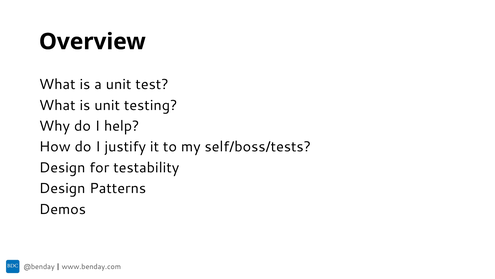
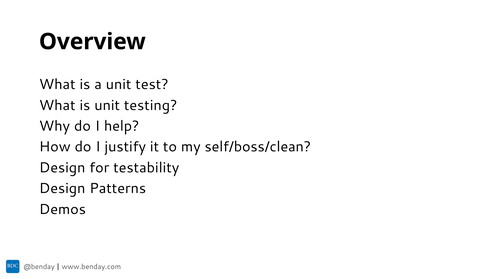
self/boss/tests: self/boss/tests -> self/boss/clean
